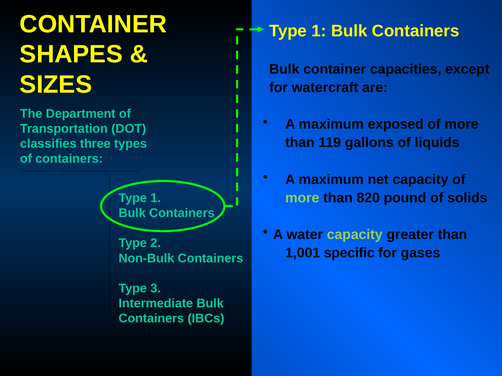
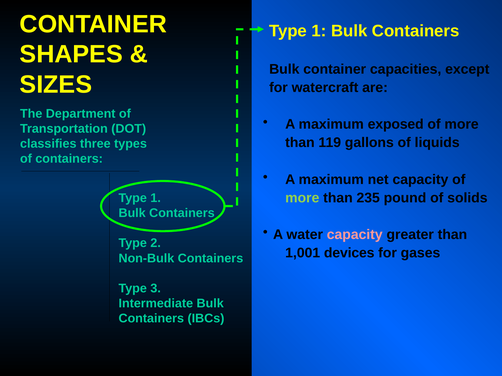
820: 820 -> 235
capacity at (355, 235) colour: light green -> pink
specific: specific -> devices
